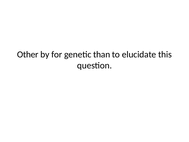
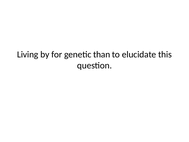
Other: Other -> Living
